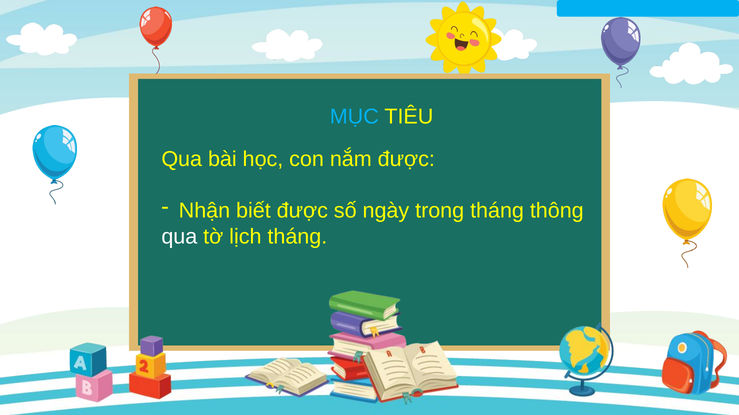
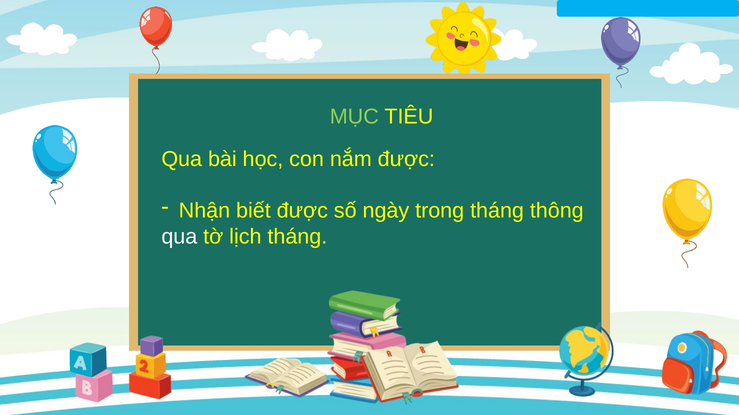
MỤC colour: light blue -> light green
